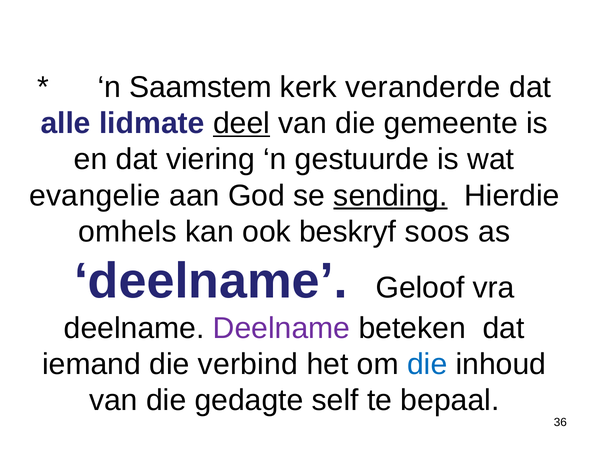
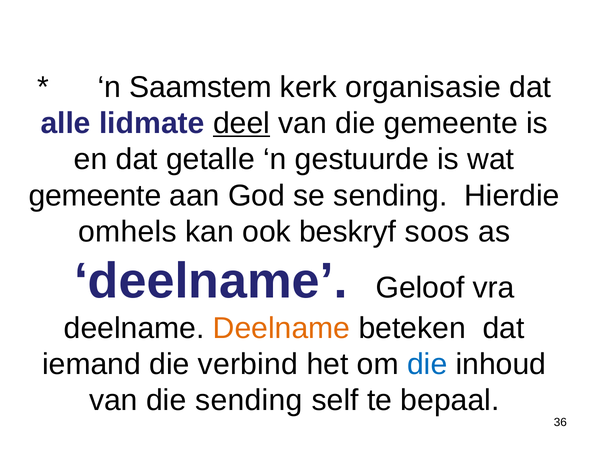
veranderde: veranderde -> organisasie
viering: viering -> getalle
evangelie at (95, 196): evangelie -> gemeente
sending at (390, 196) underline: present -> none
Deelname at (282, 328) colour: purple -> orange
die gedagte: gedagte -> sending
